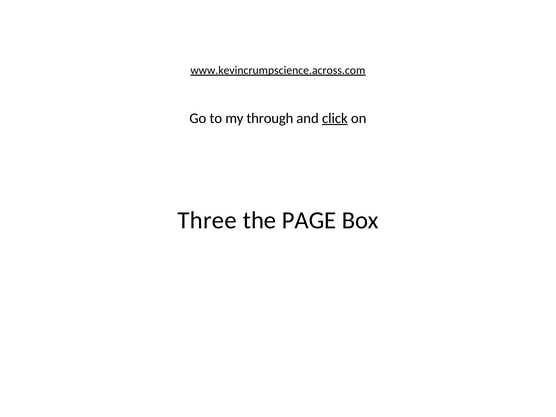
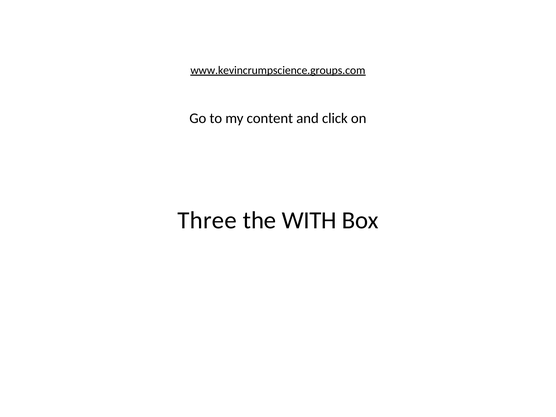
www.kevincrumpscience.across.com: www.kevincrumpscience.across.com -> www.kevincrumpscience.groups.com
through: through -> content
click underline: present -> none
PAGE: PAGE -> WITH
